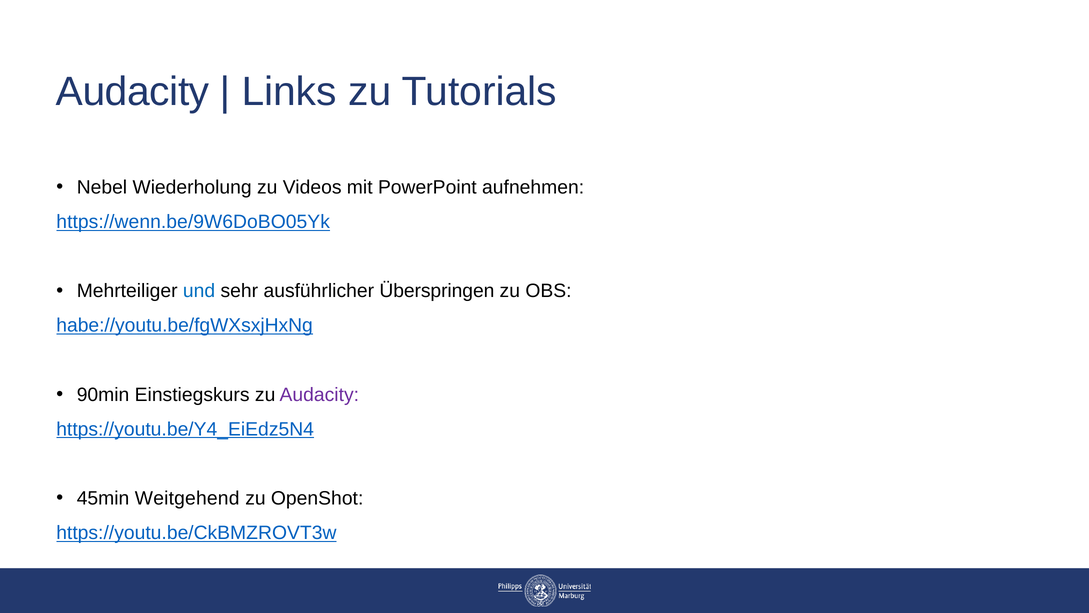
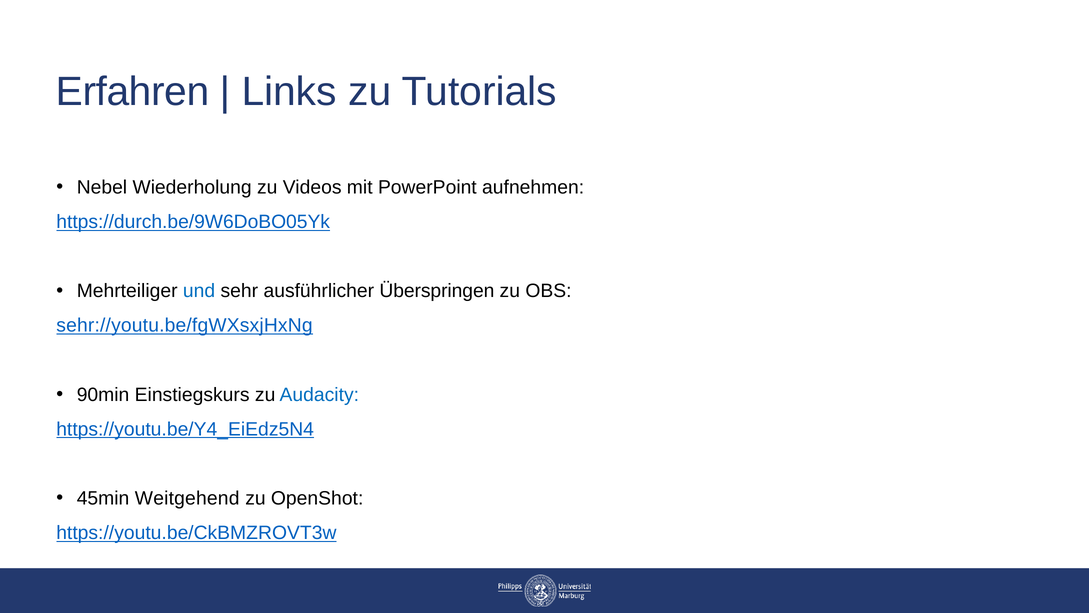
Audacity at (133, 92): Audacity -> Erfahren
https://wenn.be/9W6DoBO05Yk: https://wenn.be/9W6DoBO05Yk -> https://durch.be/9W6DoBO05Yk
habe://youtu.be/fgWXsxjHxNg: habe://youtu.be/fgWXsxjHxNg -> sehr://youtu.be/fgWXsxjHxNg
Audacity at (319, 394) colour: purple -> blue
